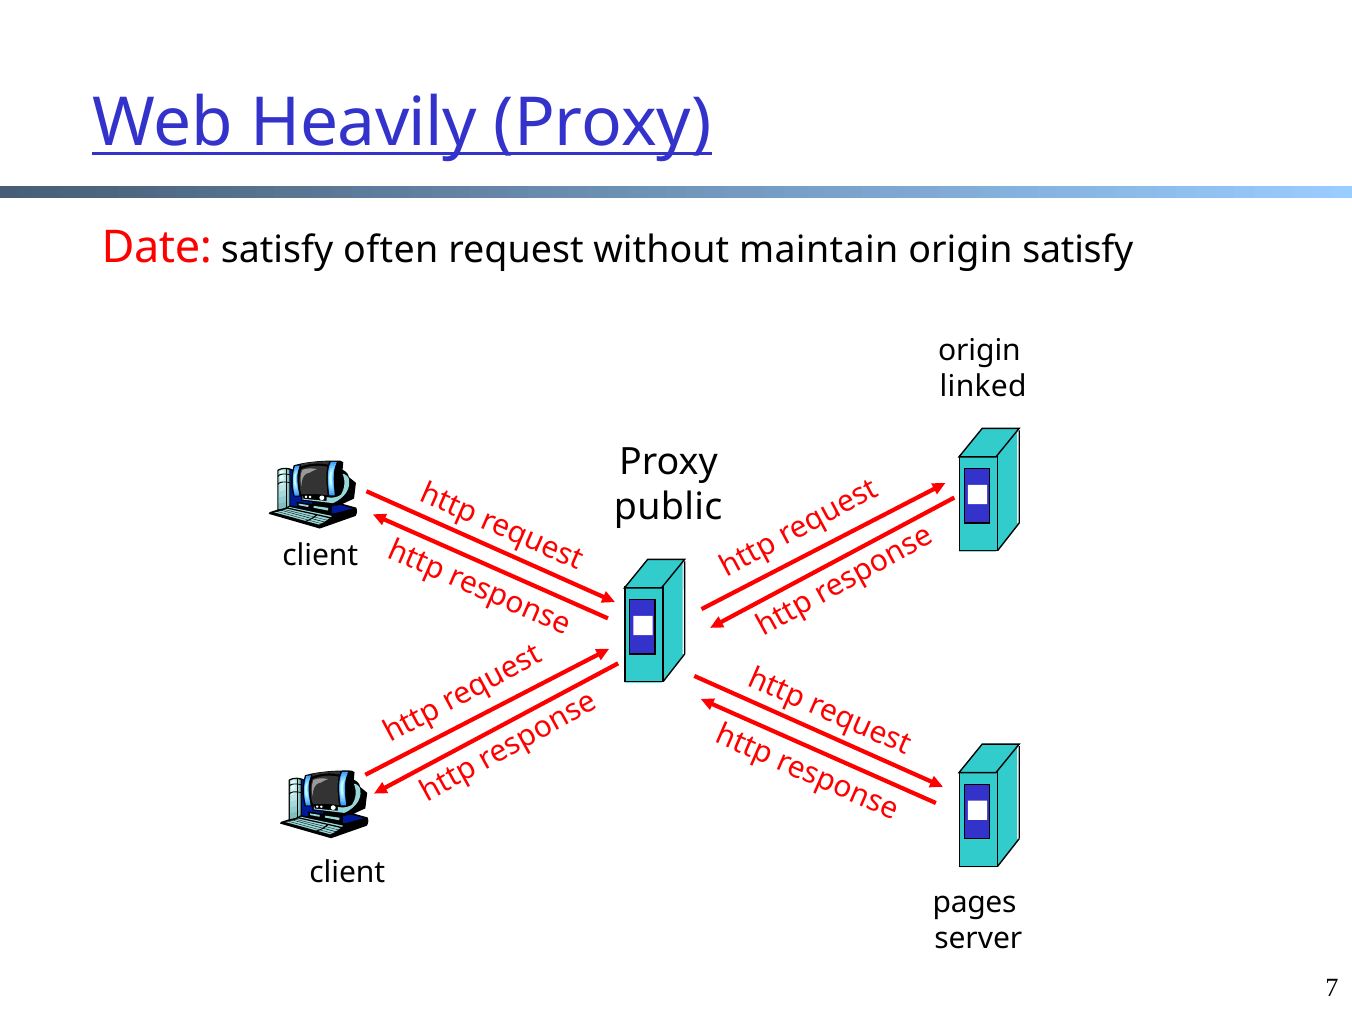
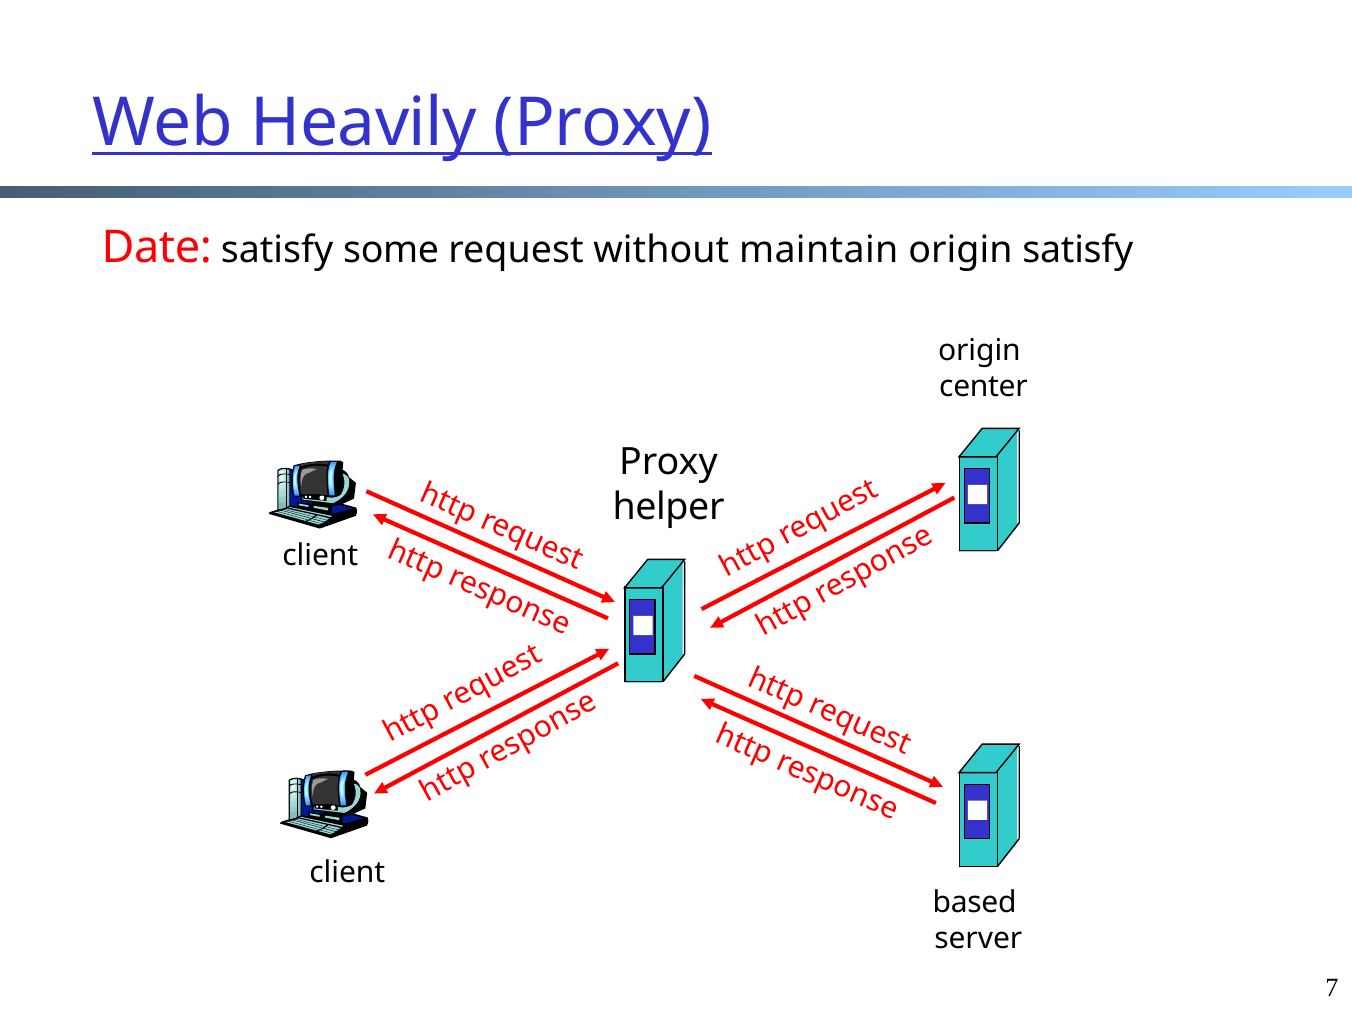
often: often -> some
linked: linked -> center
public: public -> helper
pages: pages -> based
